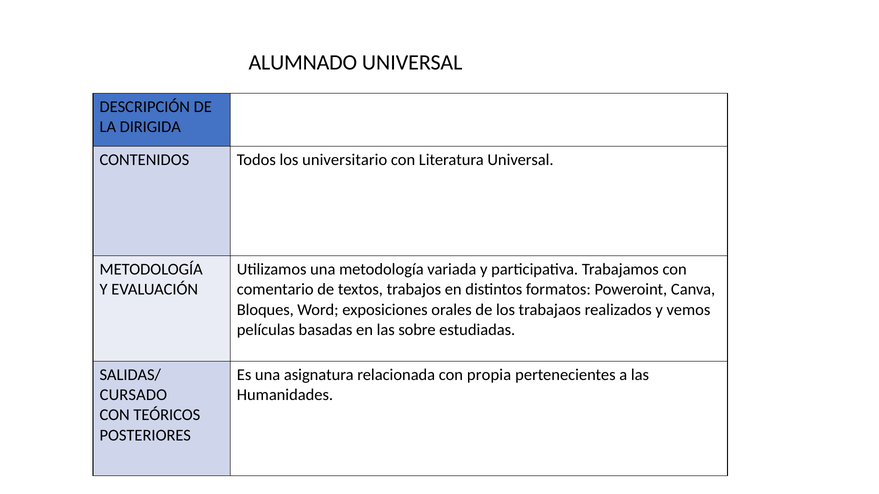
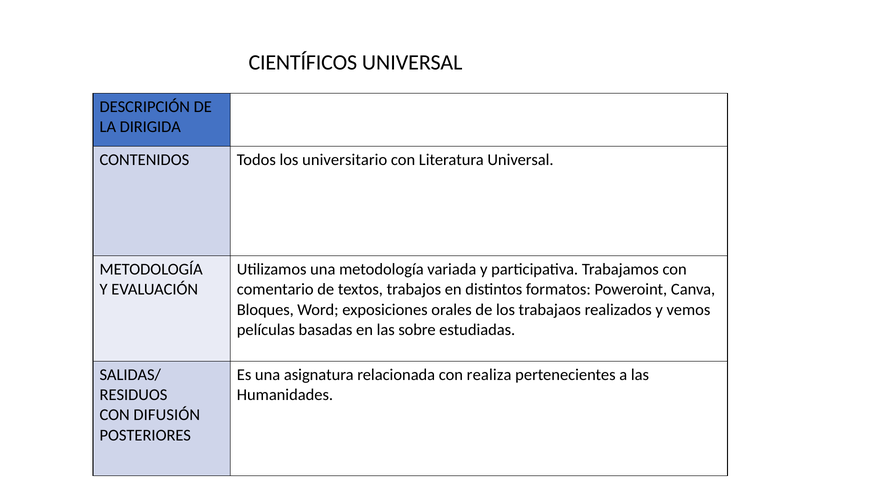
ALUMNADO: ALUMNADO -> CIENTÍFICOS
propia: propia -> realiza
CURSADO: CURSADO -> RESIDUOS
TEÓRICOS: TEÓRICOS -> DIFUSIÓN
